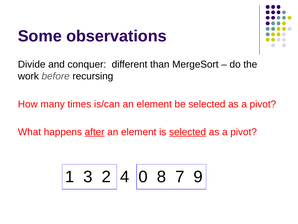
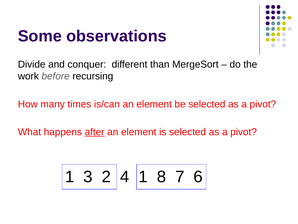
selected at (188, 132) underline: present -> none
4 0: 0 -> 1
9: 9 -> 6
